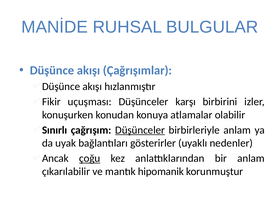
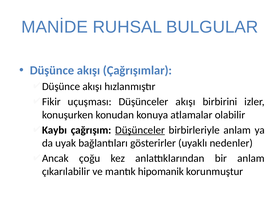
Düşünceler karşı: karşı -> akışı
Sınırlı: Sınırlı -> Kaybı
çoğu underline: present -> none
